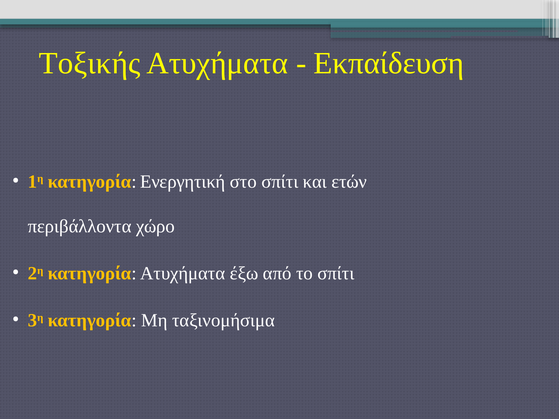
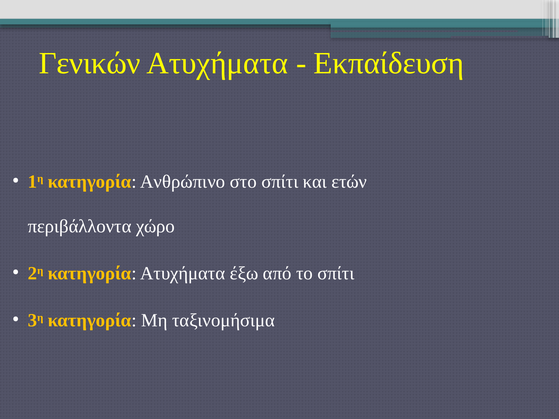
Τοξικής: Τοξικής -> Γενικών
Ενεργητική: Ενεργητική -> Ανθρώπινο
